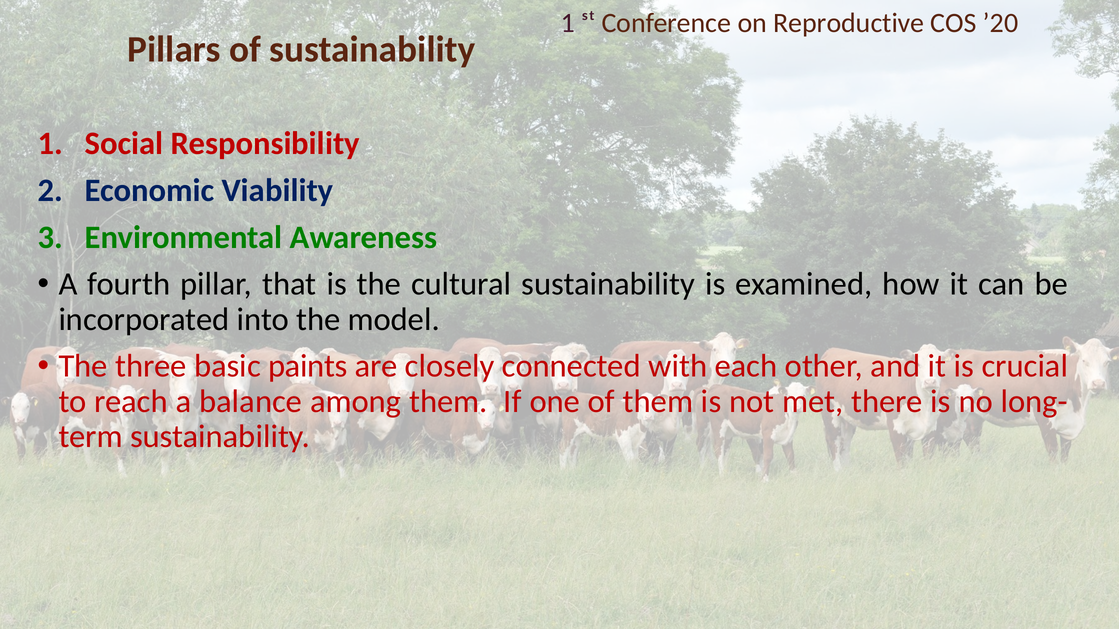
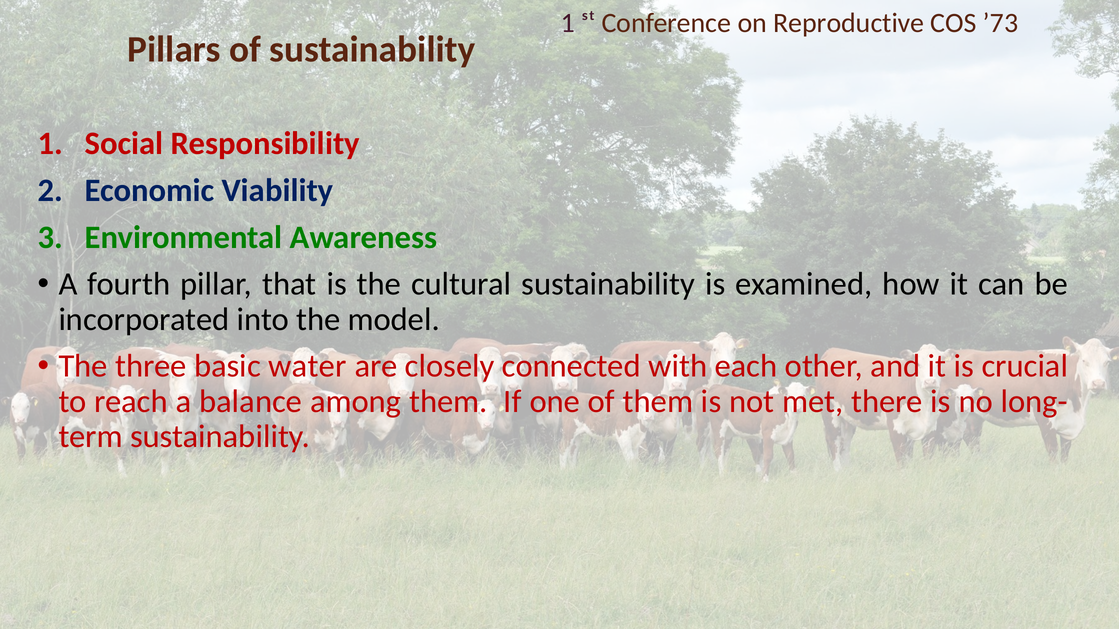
’20: ’20 -> ’73
paints: paints -> water
